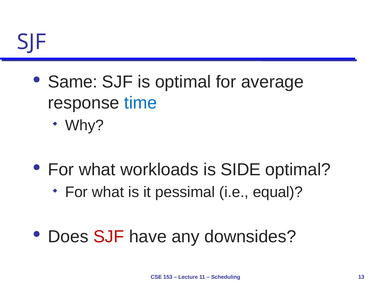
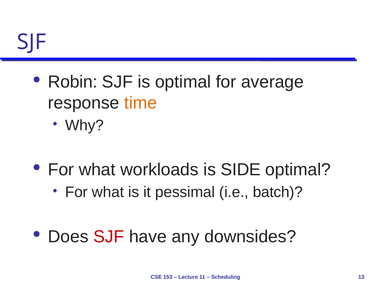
Same: Same -> Robin
time colour: blue -> orange
equal: equal -> batch
